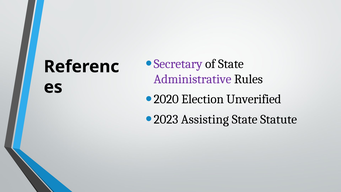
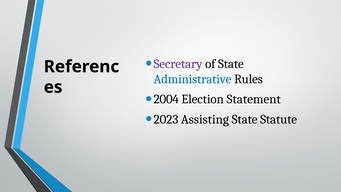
Administrative colour: purple -> blue
2020: 2020 -> 2004
Unverified: Unverified -> Statement
